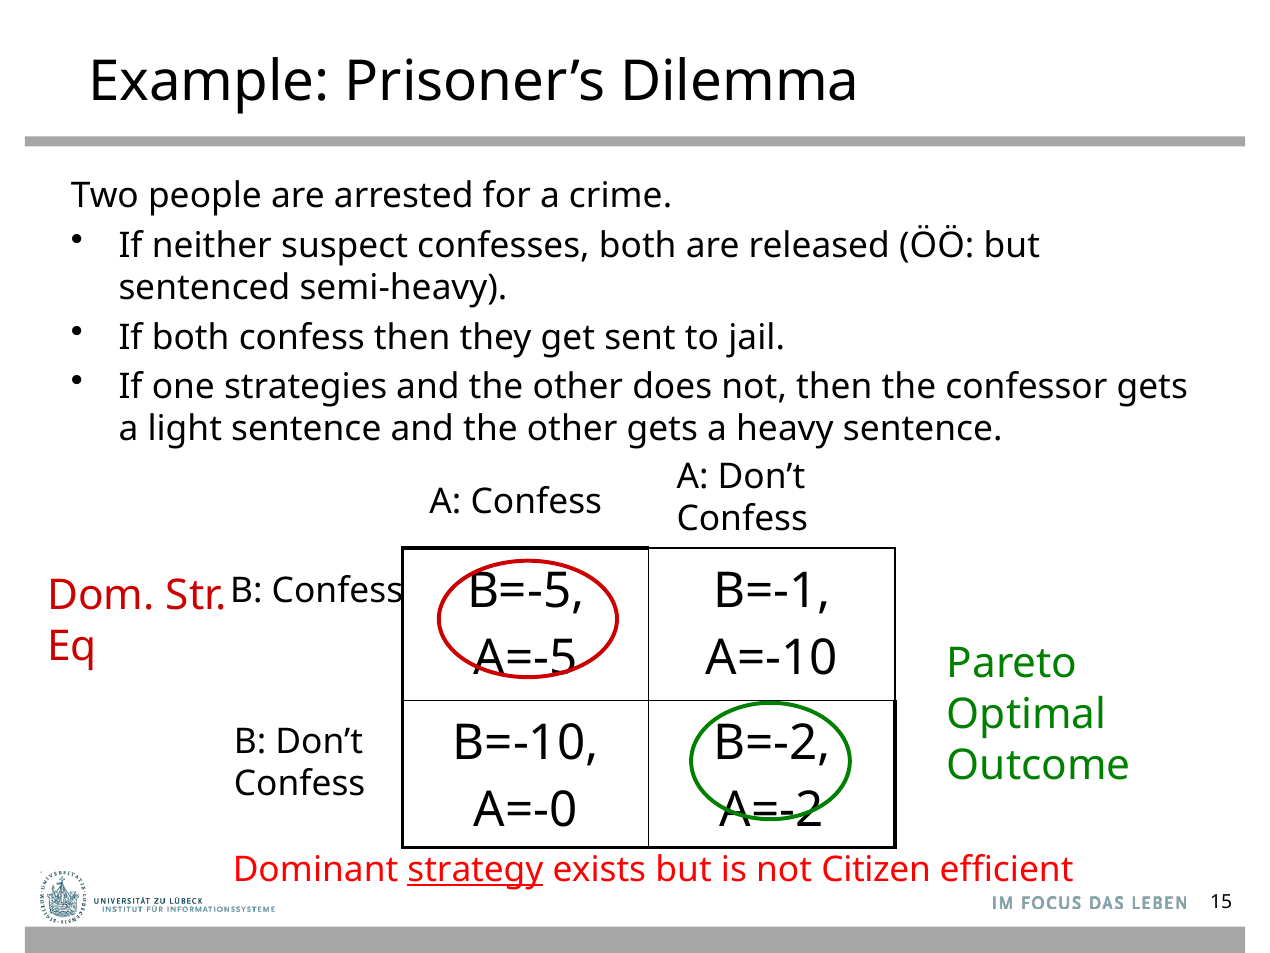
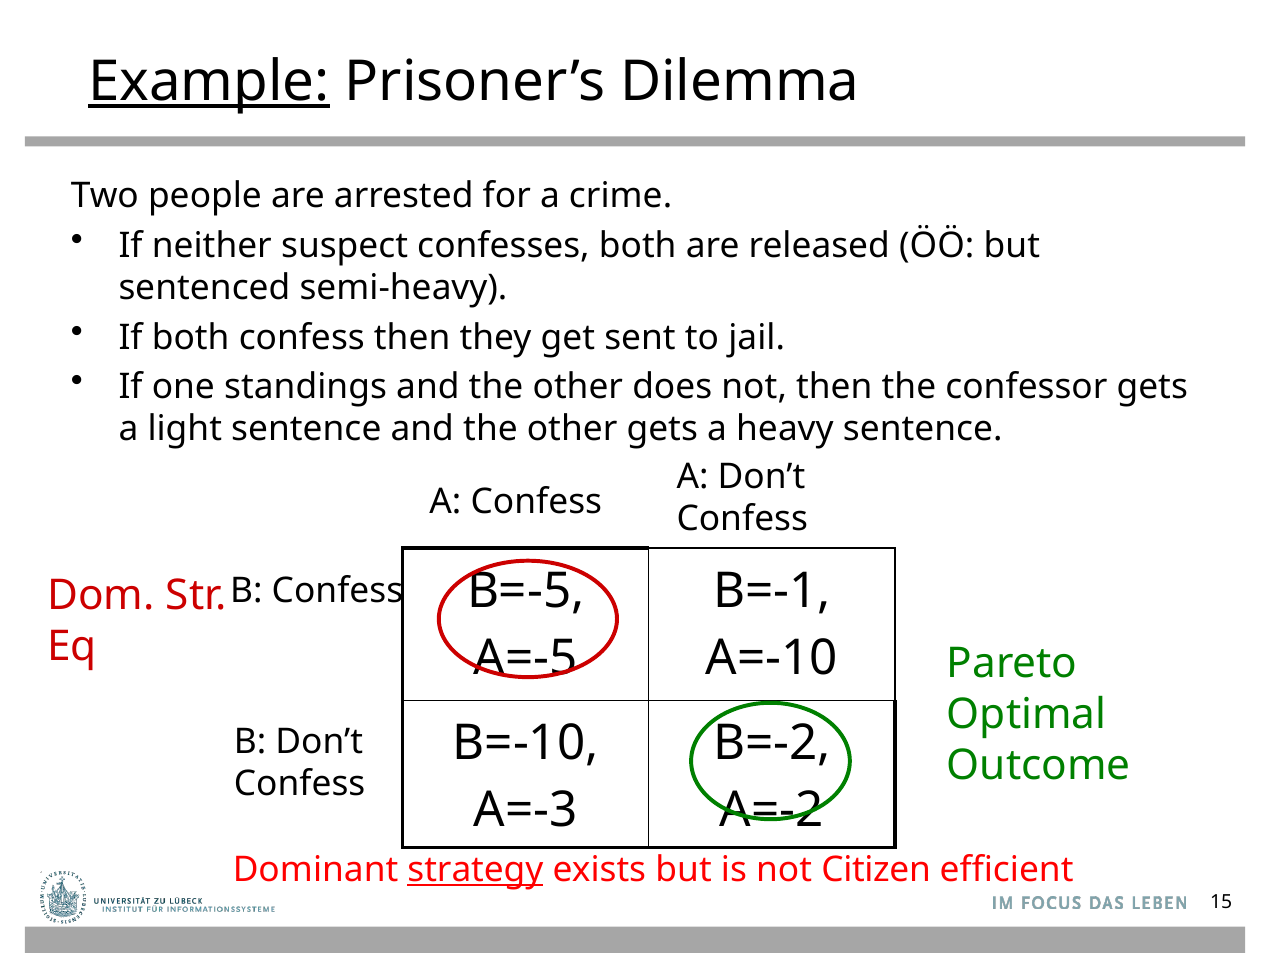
Example underline: none -> present
strategies: strategies -> standings
A=-0: A=-0 -> A=-3
